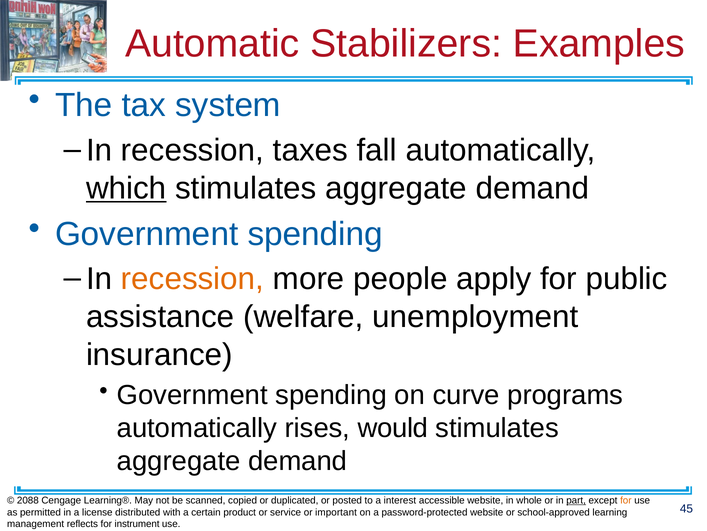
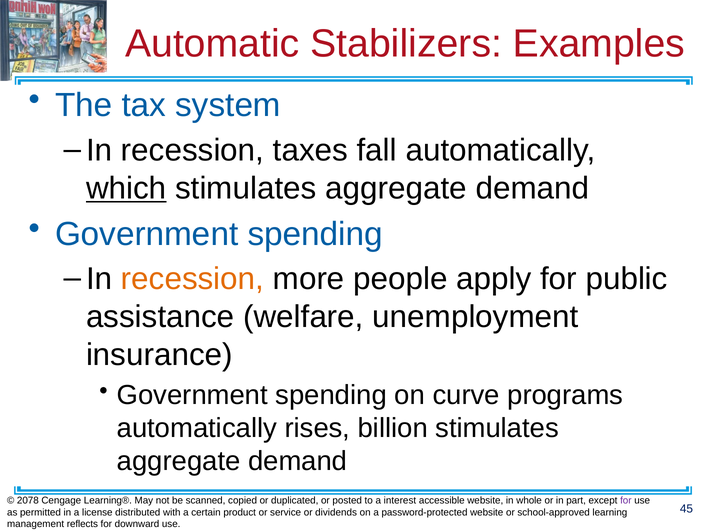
would: would -> billion
2088: 2088 -> 2078
part underline: present -> none
for at (626, 500) colour: orange -> purple
important: important -> dividends
instrument: instrument -> downward
